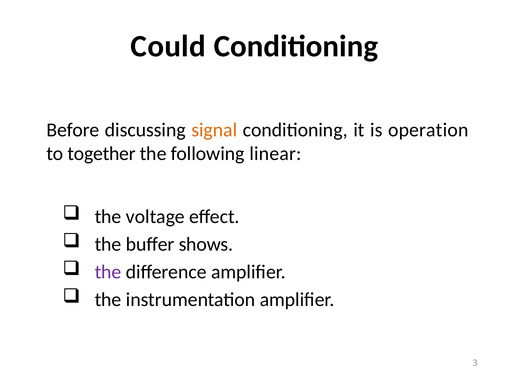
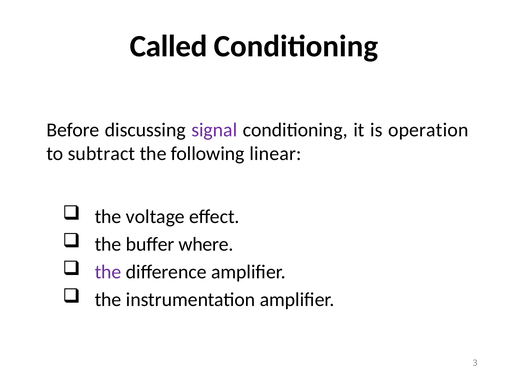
Could: Could -> Called
signal colour: orange -> purple
together: together -> subtract
shows: shows -> where
